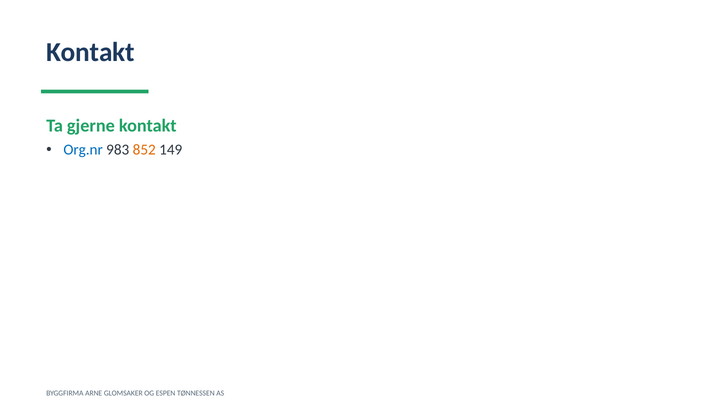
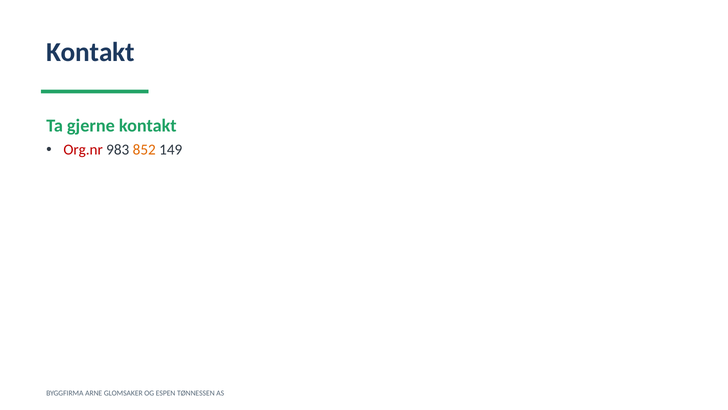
Org.nr colour: blue -> red
